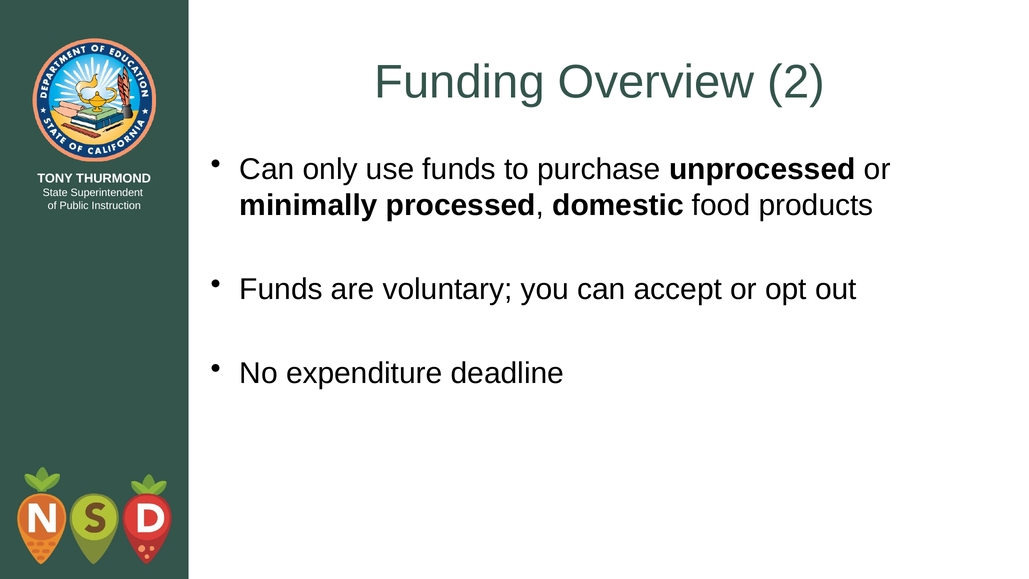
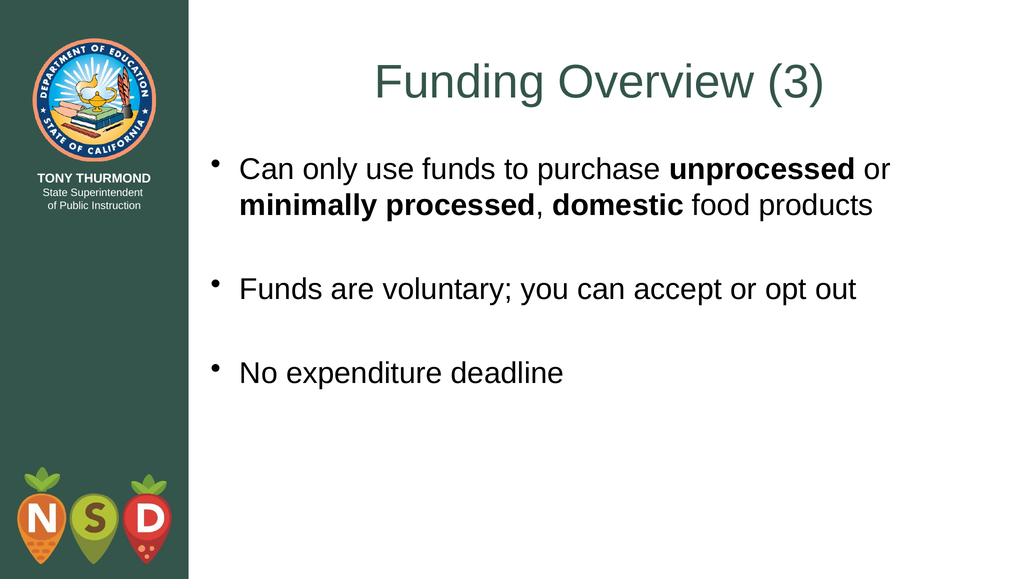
2: 2 -> 3
